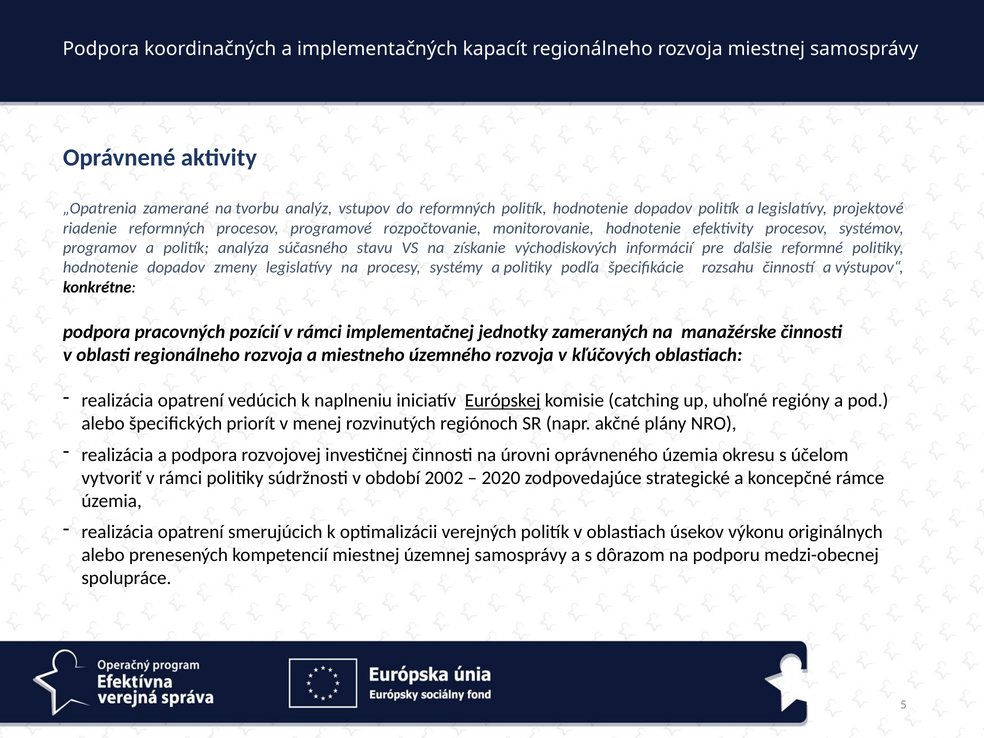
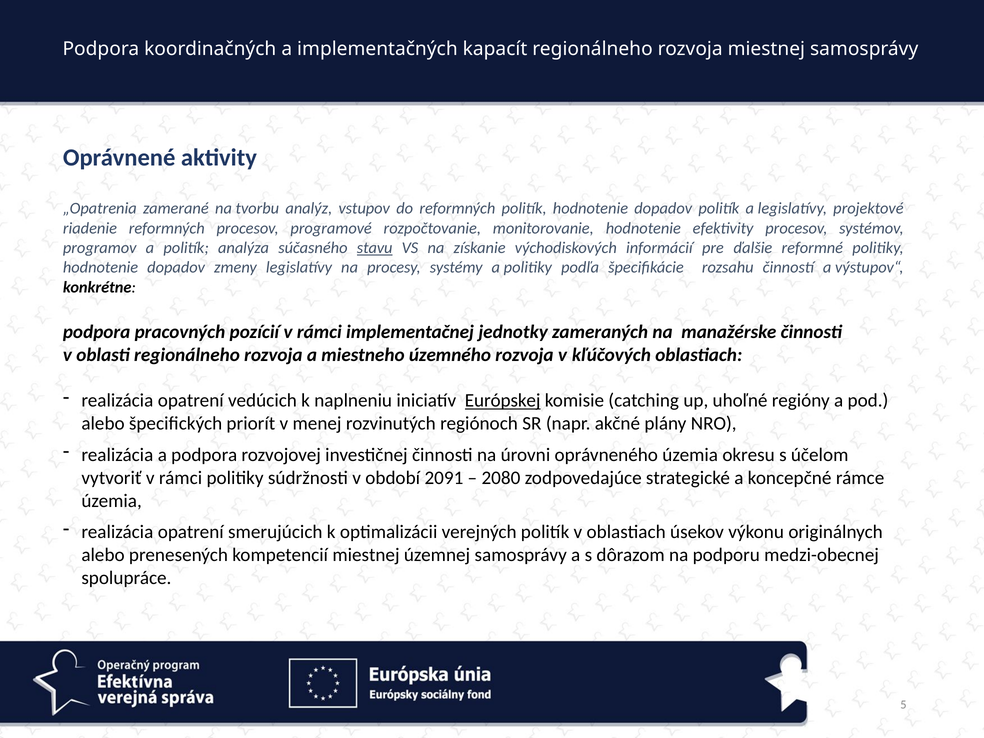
stavu underline: none -> present
2002: 2002 -> 2091
2020: 2020 -> 2080
